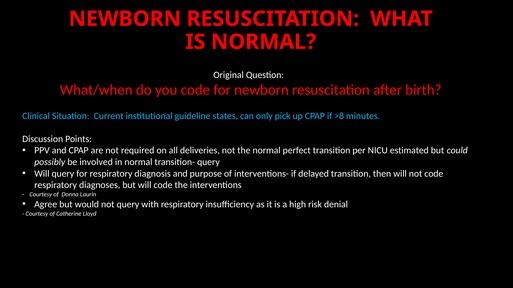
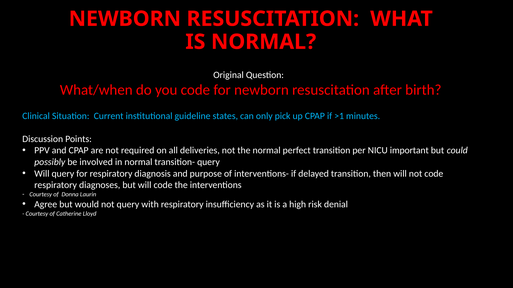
>8: >8 -> >1
estimated: estimated -> important
